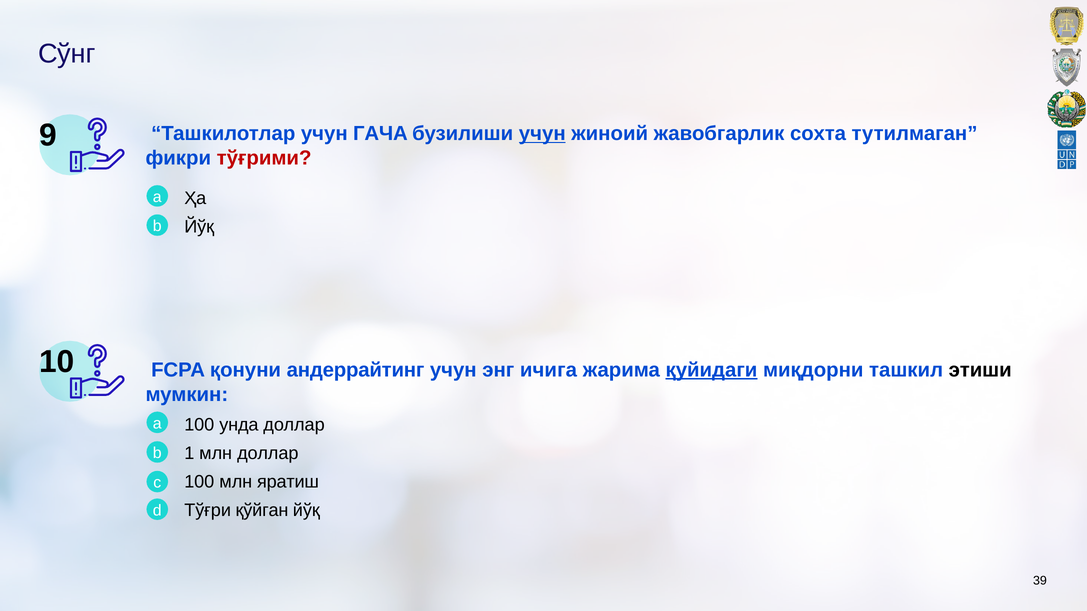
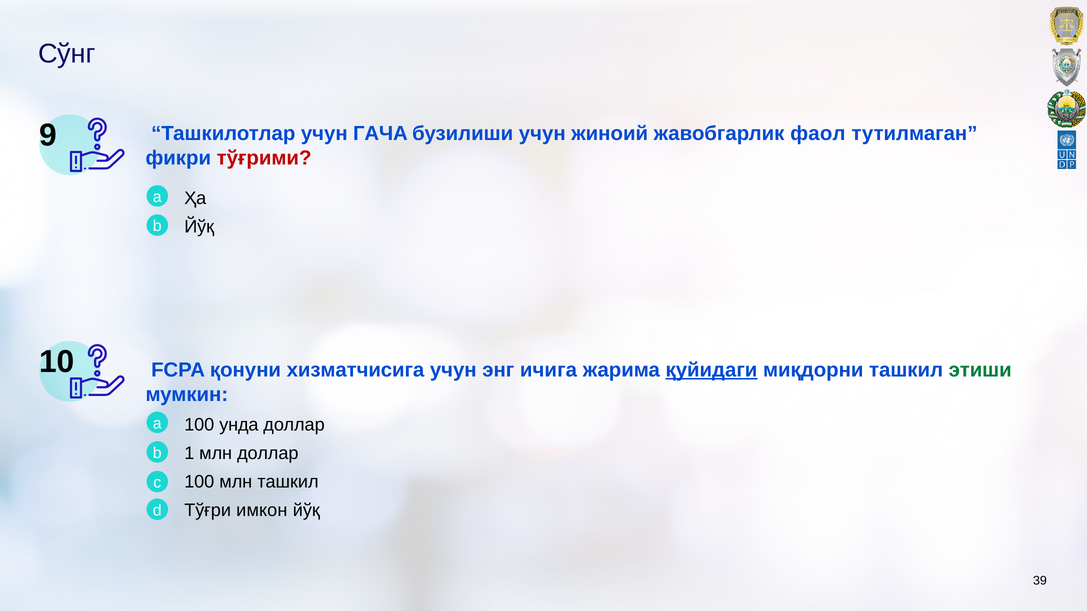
учун at (542, 134) underline: present -> none
сохта: сохта -> фаол
андеррайтинг: андеррайтинг -> хизматчисига
этиши colour: black -> green
млн яратиш: яратиш -> ташкил
қўйган: қўйган -> имкон
